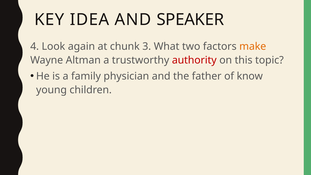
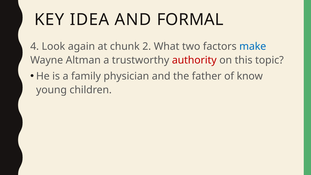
SPEAKER: SPEAKER -> FORMAL
3: 3 -> 2
make colour: orange -> blue
